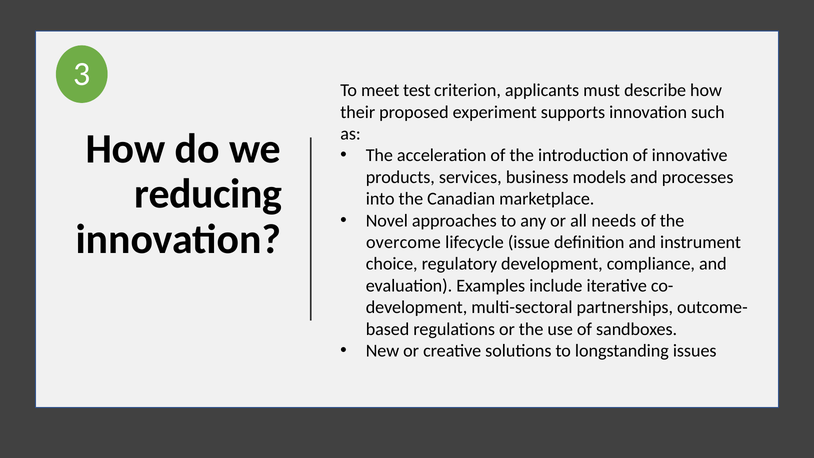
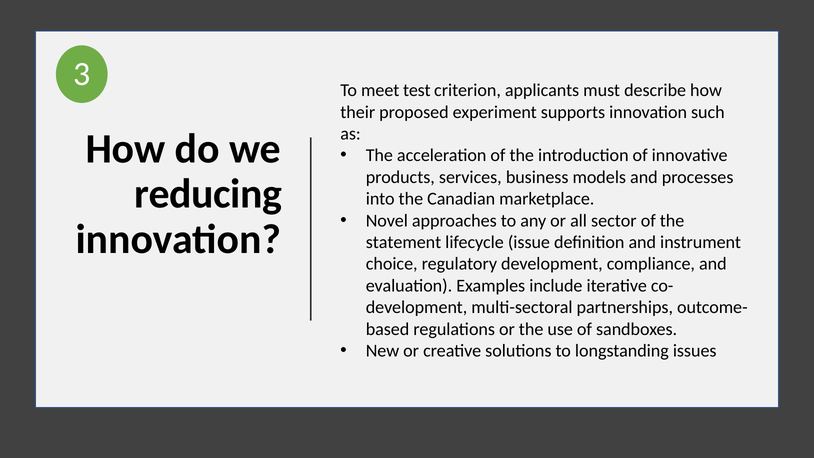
needs: needs -> sector
overcome: overcome -> statement
